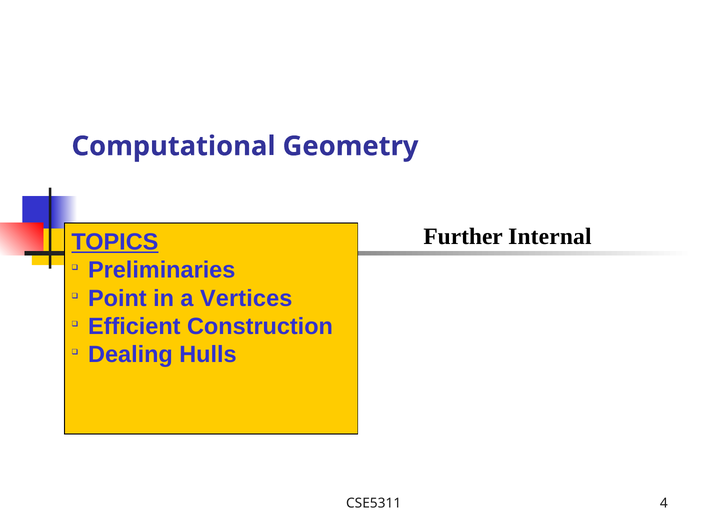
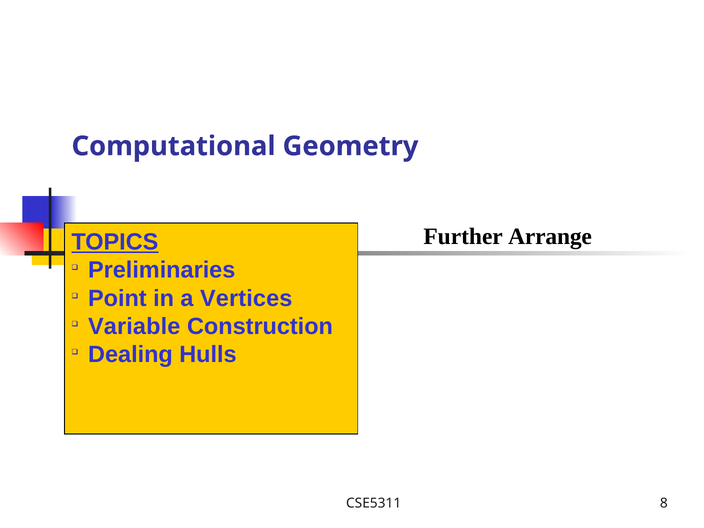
Internal: Internal -> Arrange
Efficient: Efficient -> Variable
4: 4 -> 8
